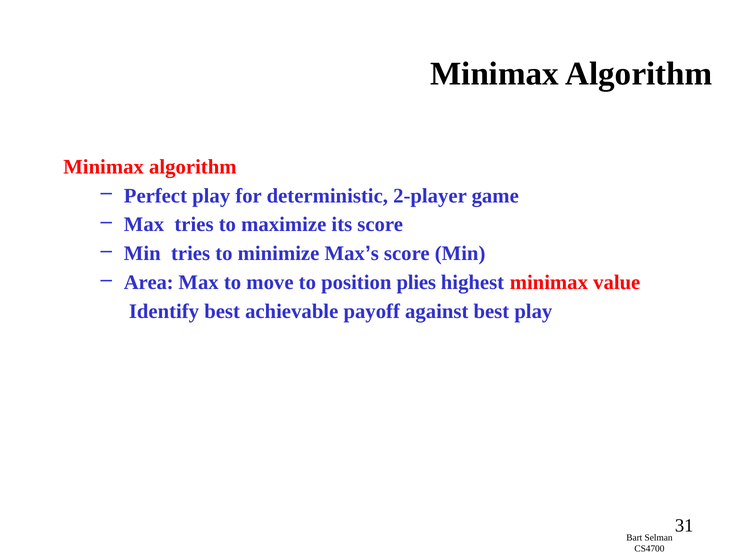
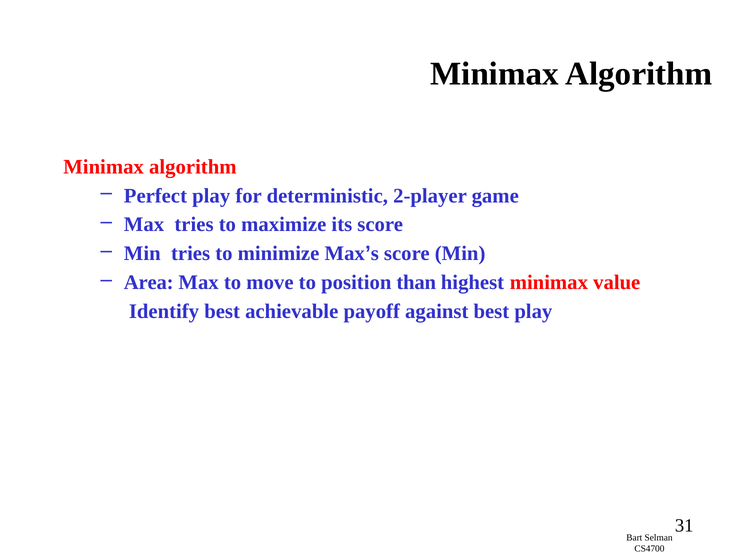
plies: plies -> than
